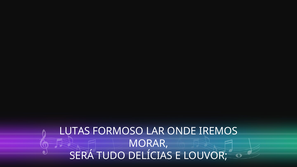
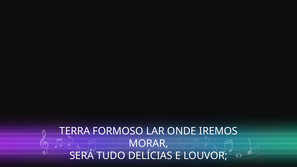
LUTAS: LUTAS -> TERRA
